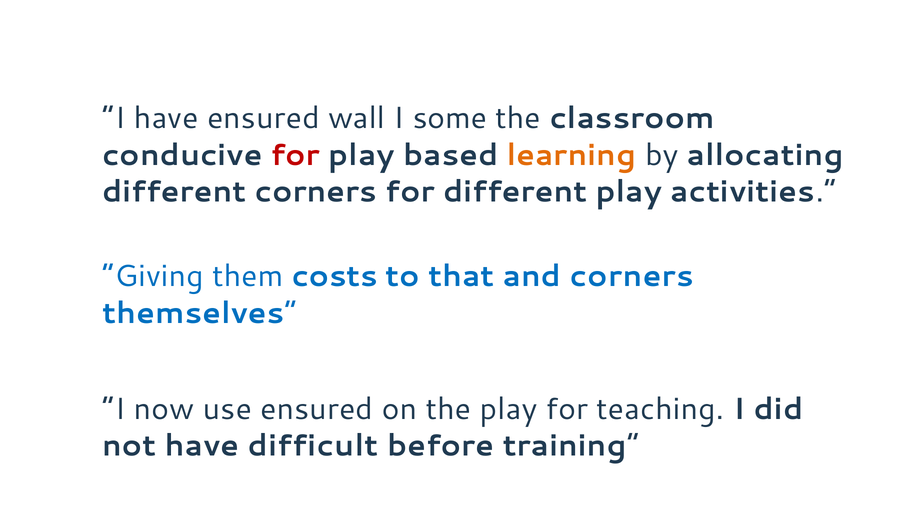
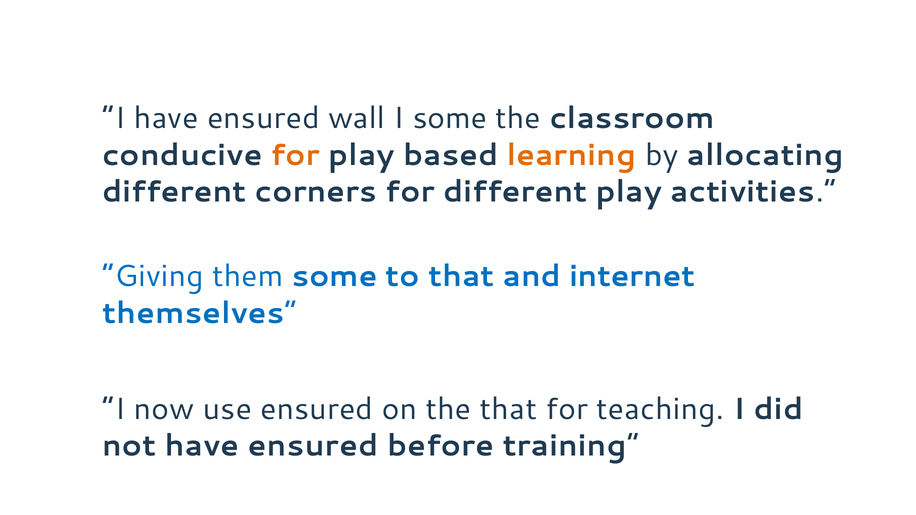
for at (295, 155) colour: red -> orange
them costs: costs -> some
and corners: corners -> internet
the play: play -> that
not have difficult: difficult -> ensured
